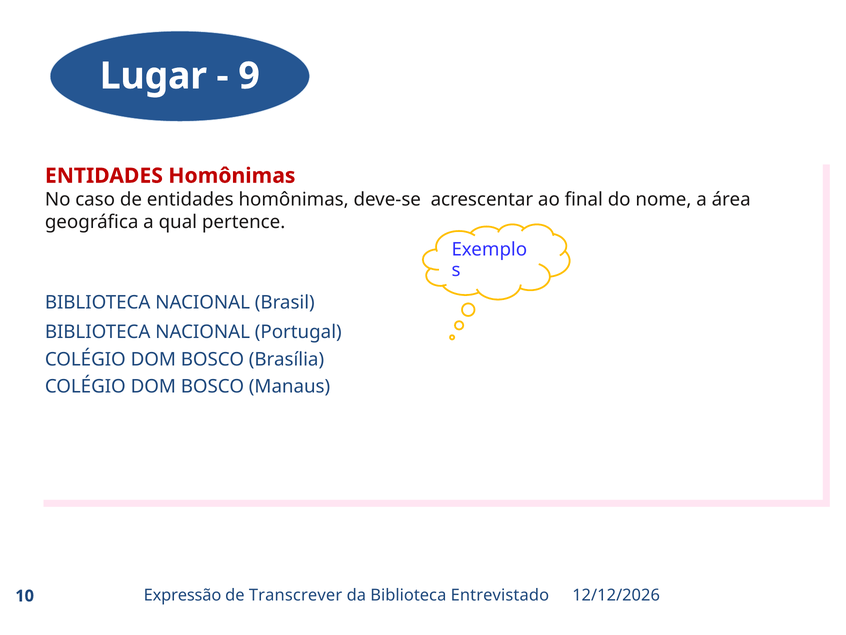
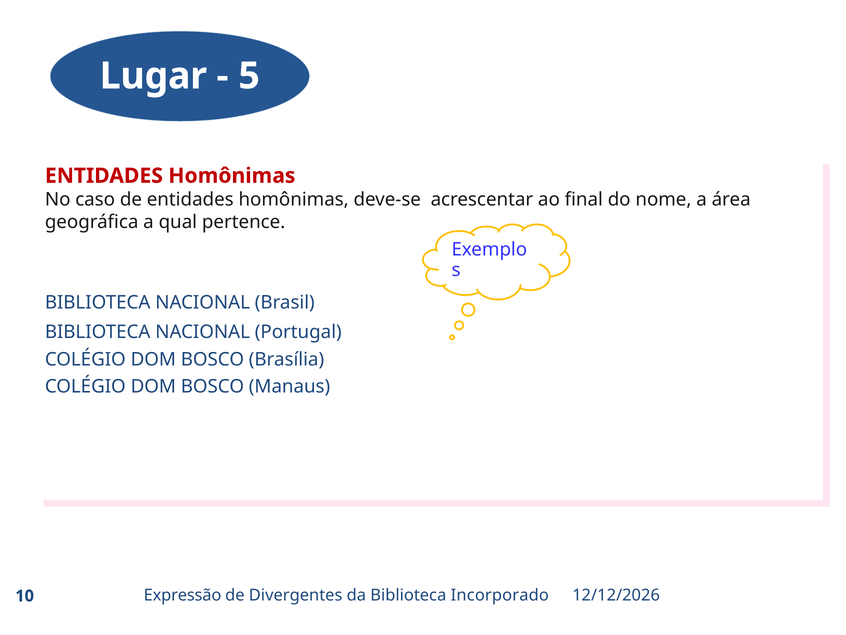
9: 9 -> 5
Transcrever: Transcrever -> Divergentes
Entrevistado: Entrevistado -> Incorporado
